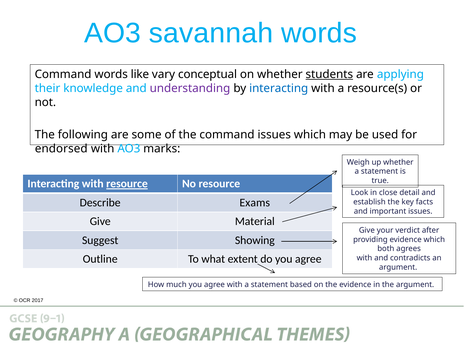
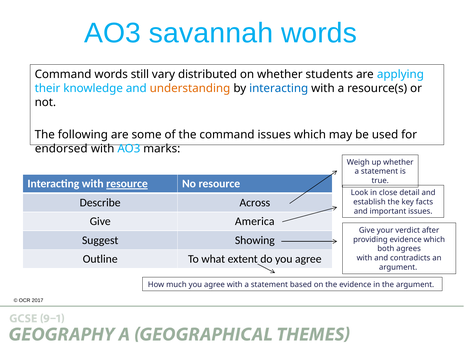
like: like -> still
conceptual: conceptual -> distributed
students underline: present -> none
understanding colour: purple -> orange
Exams: Exams -> Across
Material: Material -> America
